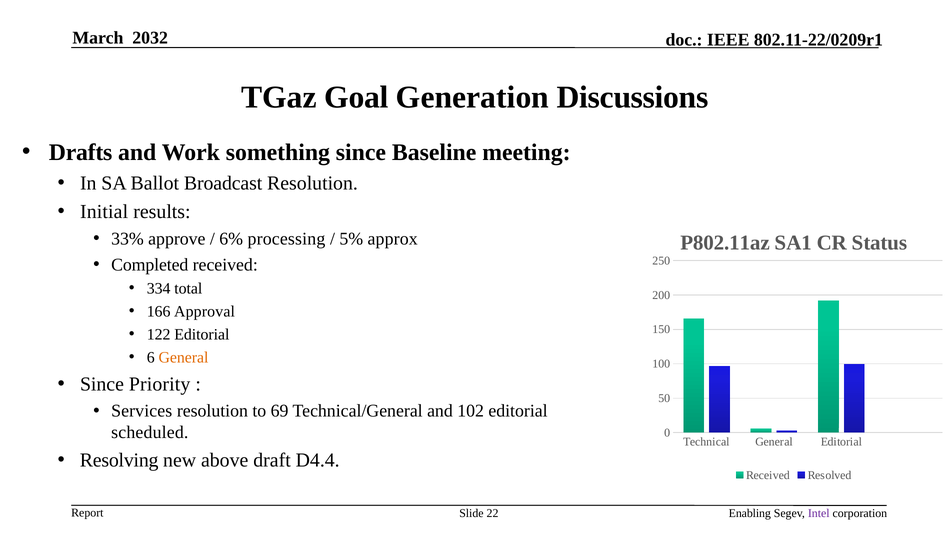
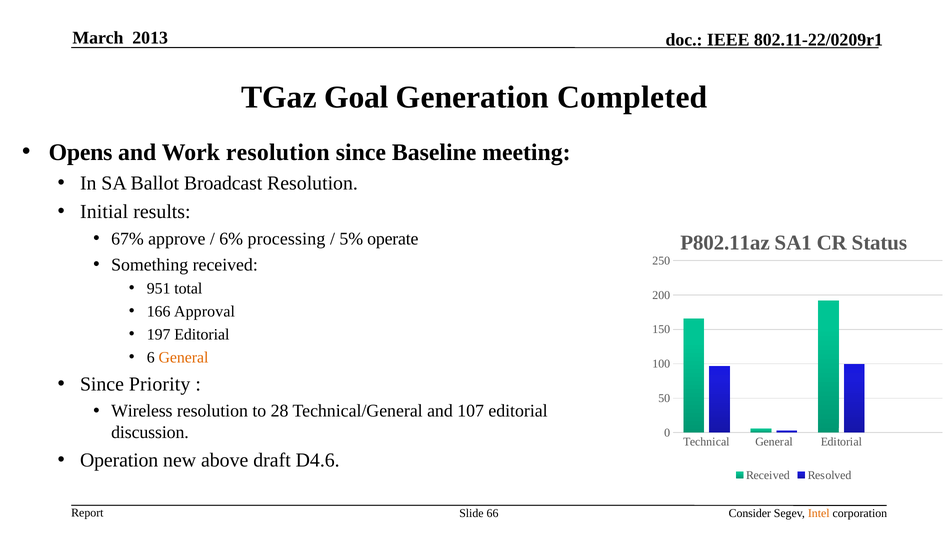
2032: 2032 -> 2013
Discussions: Discussions -> Completed
Drafts: Drafts -> Opens
Work something: something -> resolution
33%: 33% -> 67%
approx: approx -> operate
Completed: Completed -> Something
334: 334 -> 951
122: 122 -> 197
Services: Services -> Wireless
69: 69 -> 28
102: 102 -> 107
scheduled: scheduled -> discussion
Resolving: Resolving -> Operation
D4.4: D4.4 -> D4.6
22: 22 -> 66
Enabling: Enabling -> Consider
Intel colour: purple -> orange
